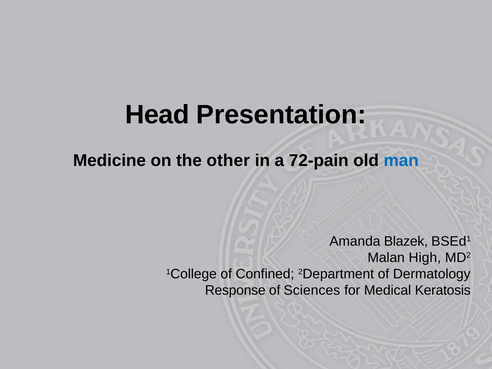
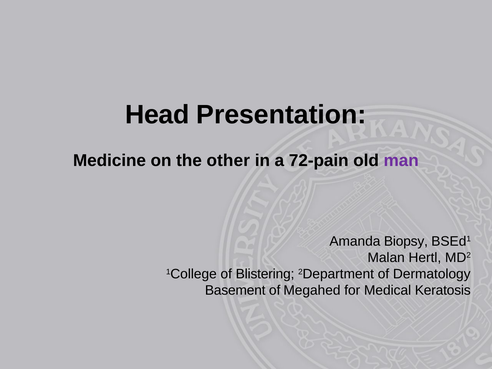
man colour: blue -> purple
Blazek: Blazek -> Biopsy
High: High -> Hertl
Confined: Confined -> Blistering
Response: Response -> Basement
Sciences: Sciences -> Megahed
